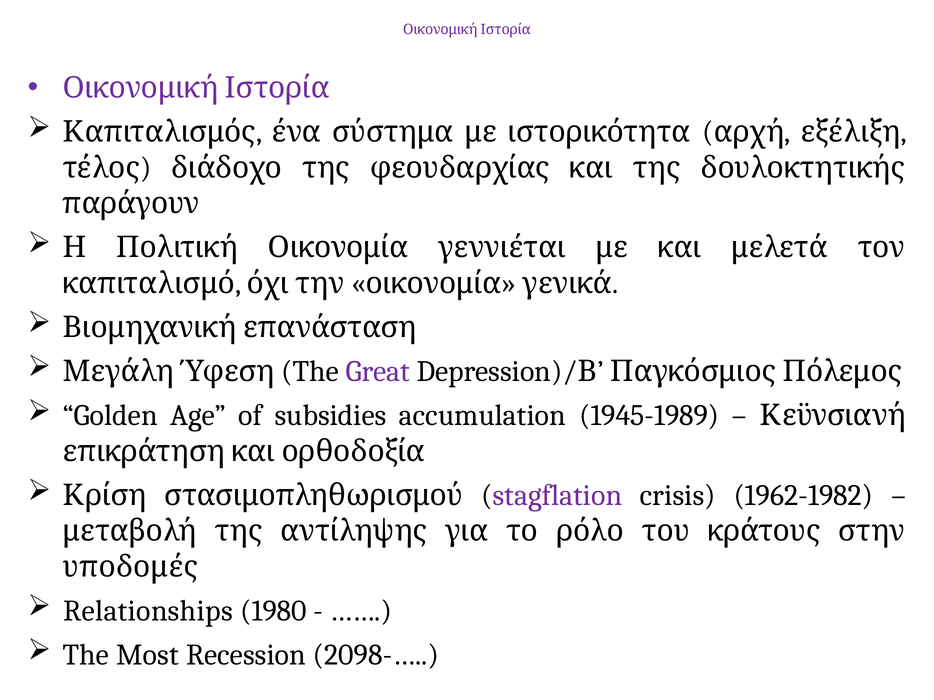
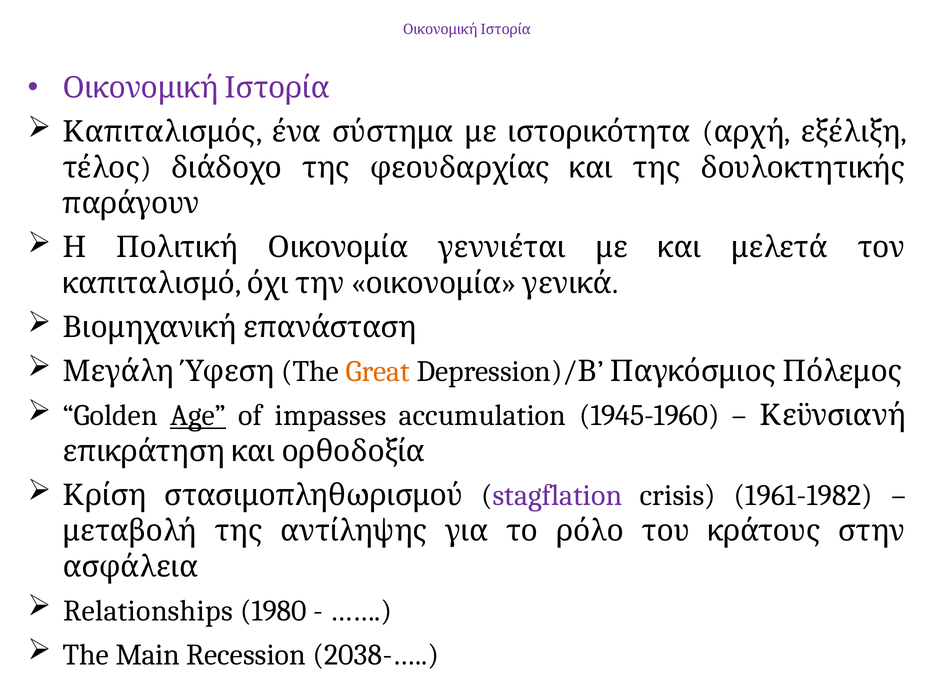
Great colour: purple -> orange
Age underline: none -> present
subsidies: subsidies -> impasses
1945-1989: 1945-1989 -> 1945-1960
1962-1982: 1962-1982 -> 1961-1982
υποδομές: υποδομές -> ασφάλεια
Most: Most -> Main
2098-…: 2098-… -> 2038-…
